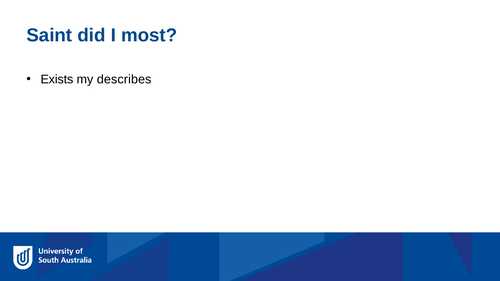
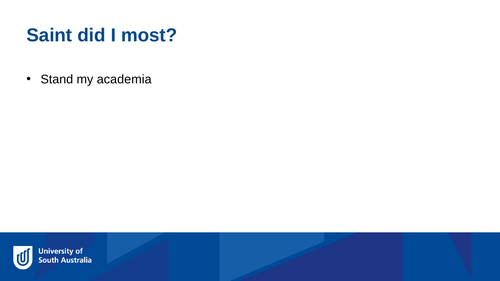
Exists: Exists -> Stand
describes: describes -> academia
